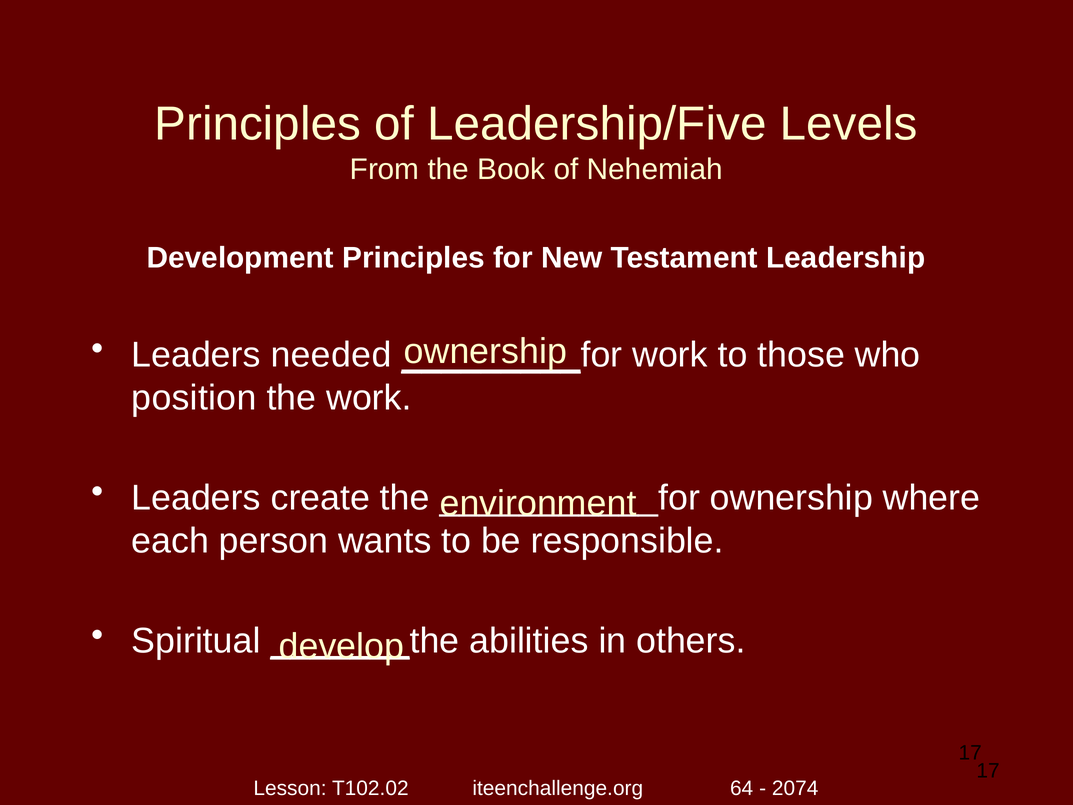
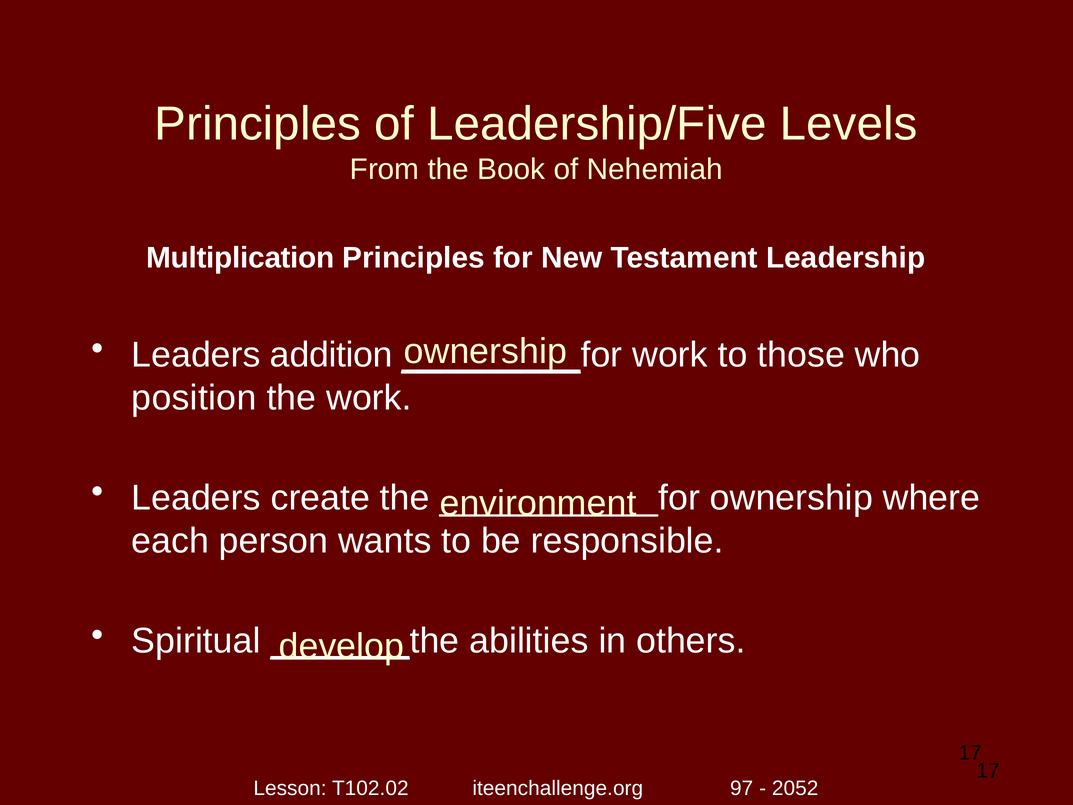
Development: Development -> Multiplication
needed: needed -> addition
64: 64 -> 97
2074: 2074 -> 2052
